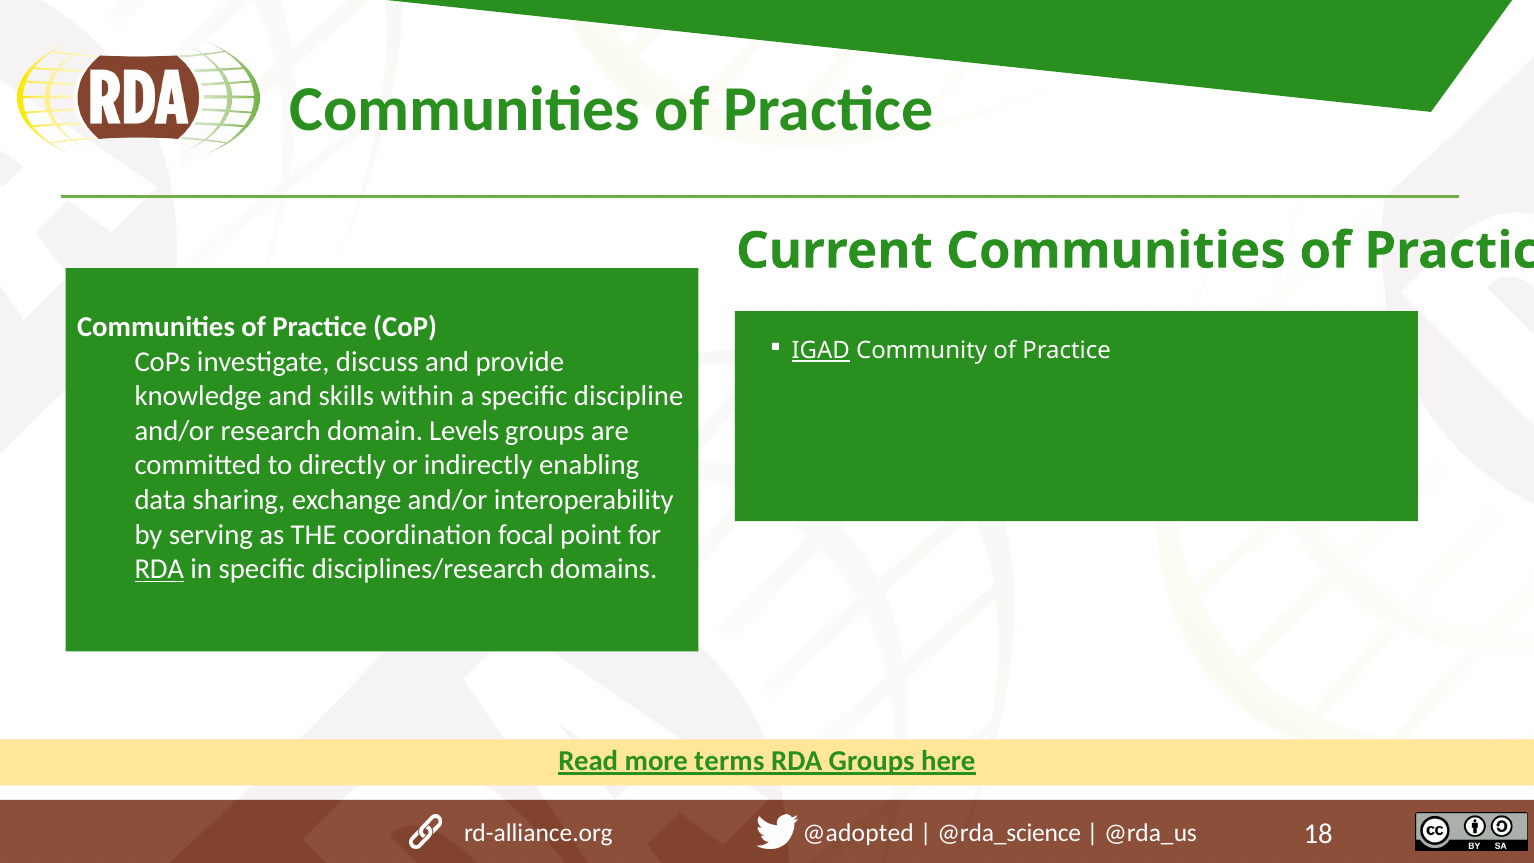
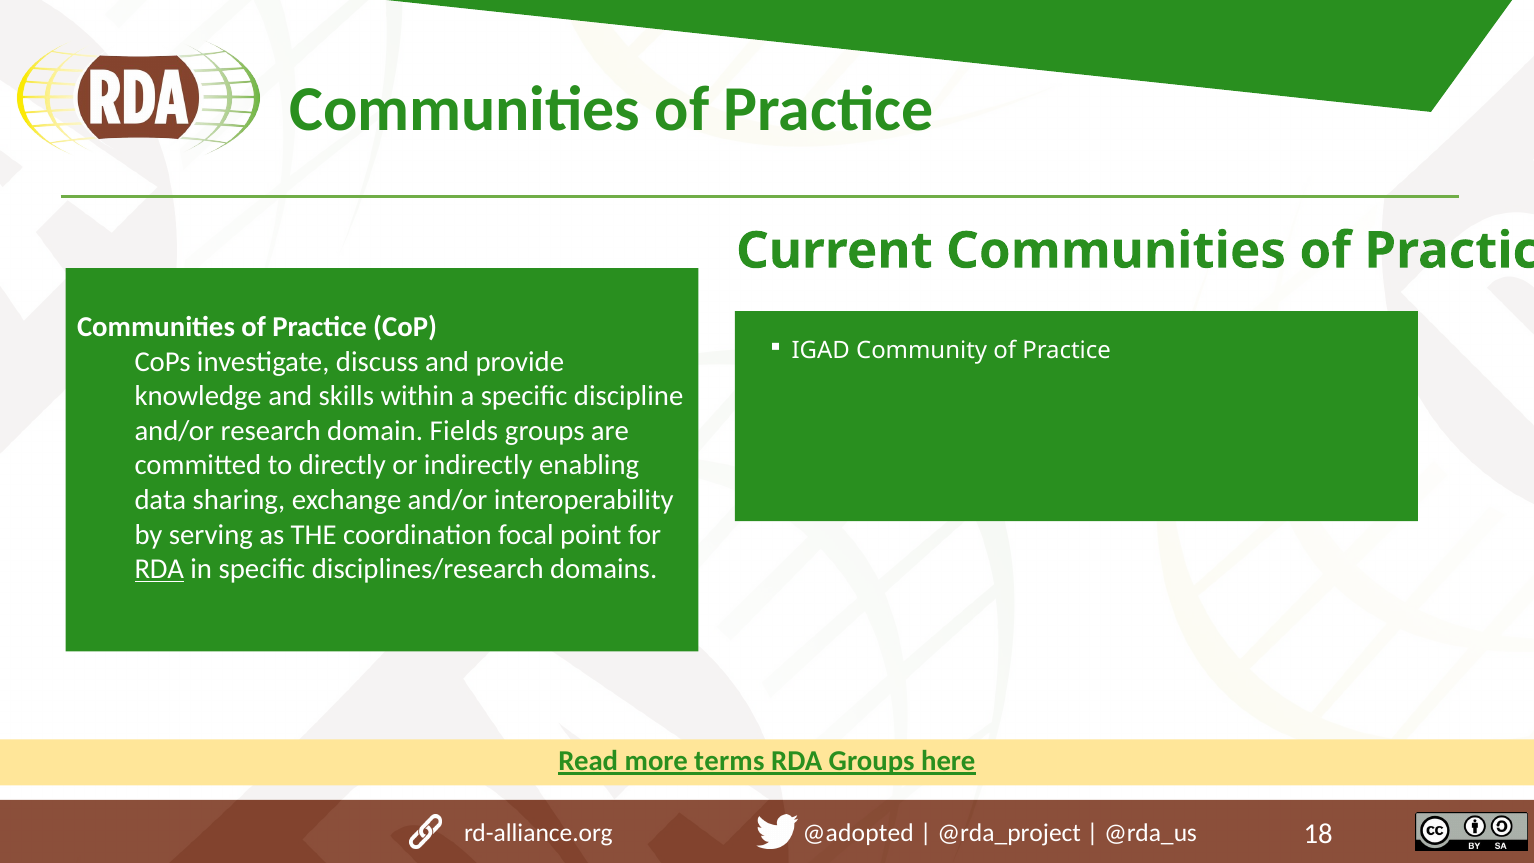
IGAD underline: present -> none
Levels: Levels -> Fields
@rda_science: @rda_science -> @rda_project
